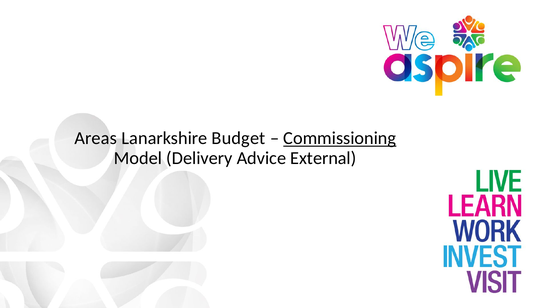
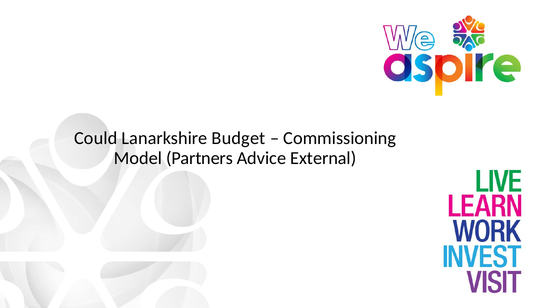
Areas: Areas -> Could
Commissioning underline: present -> none
Delivery: Delivery -> Partners
